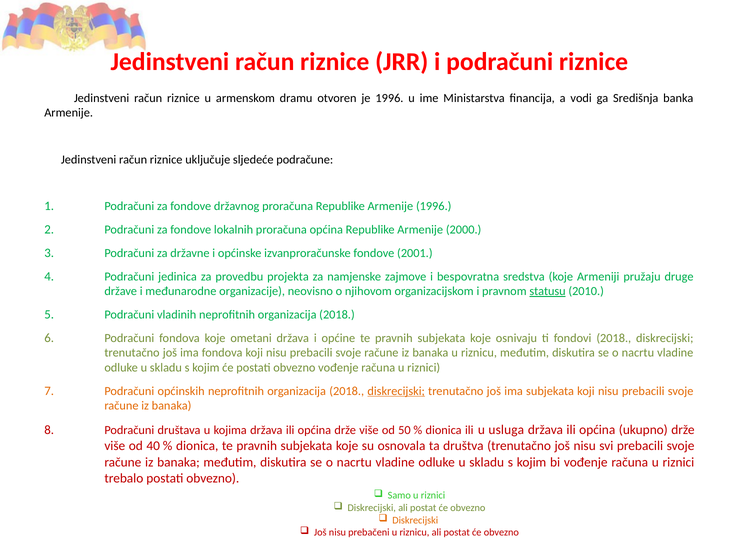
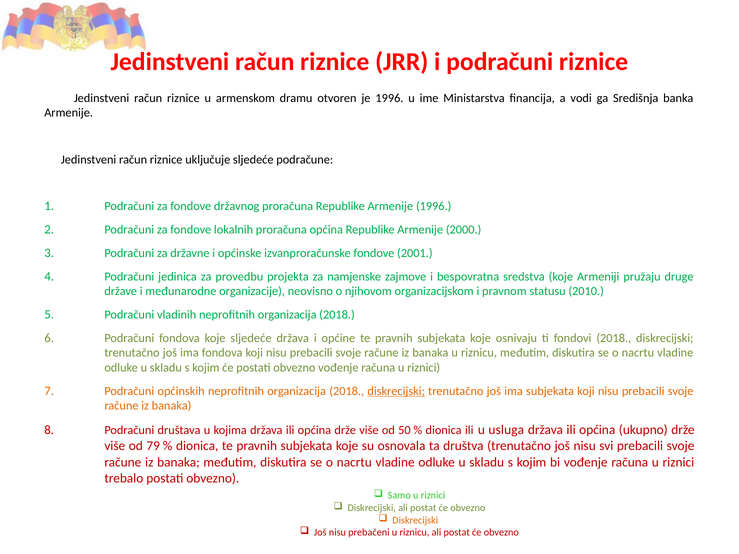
statusu underline: present -> none
koje ometani: ometani -> sljedeće
40: 40 -> 79
